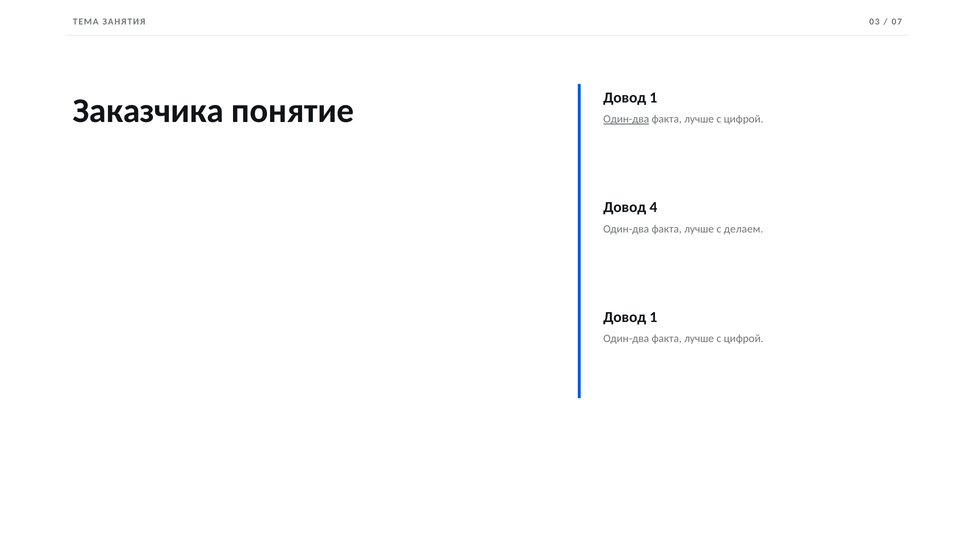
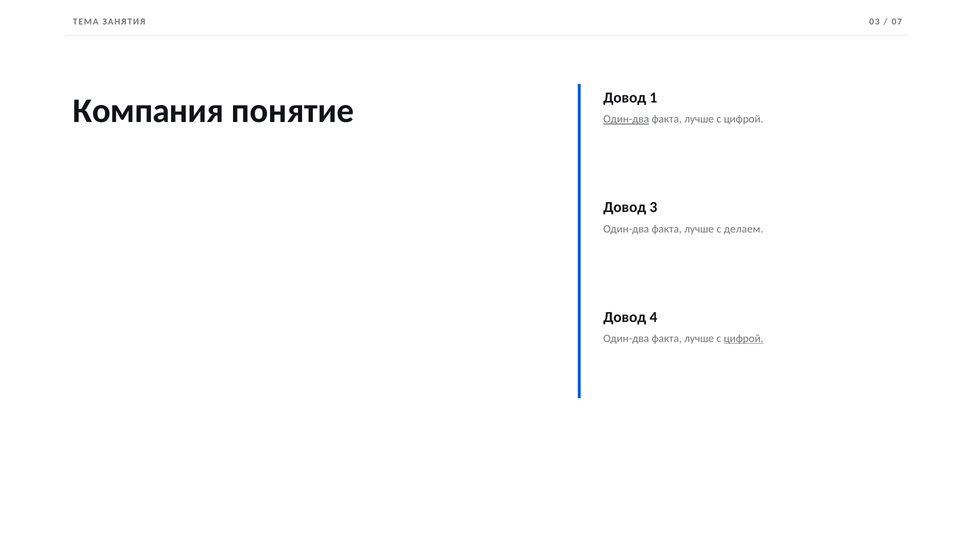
Заказчика: Заказчика -> Компания
4: 4 -> 3
1 at (653, 317): 1 -> 4
цифрой at (744, 339) underline: none -> present
